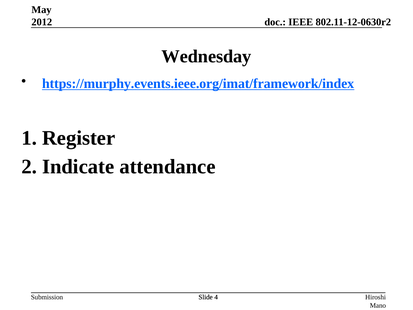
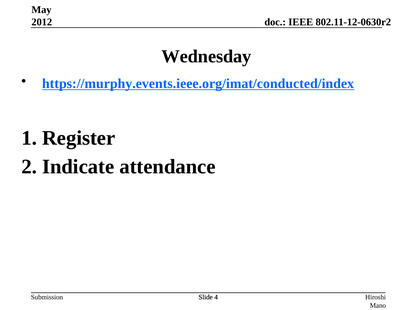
https://murphy.events.ieee.org/imat/framework/index: https://murphy.events.ieee.org/imat/framework/index -> https://murphy.events.ieee.org/imat/conducted/index
